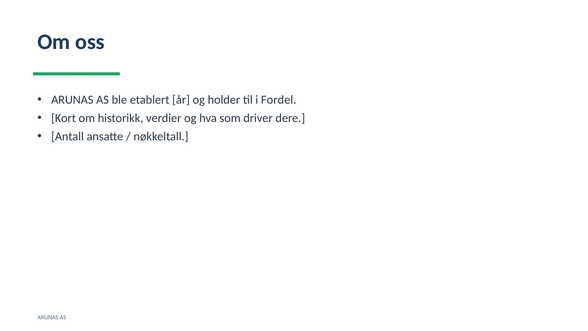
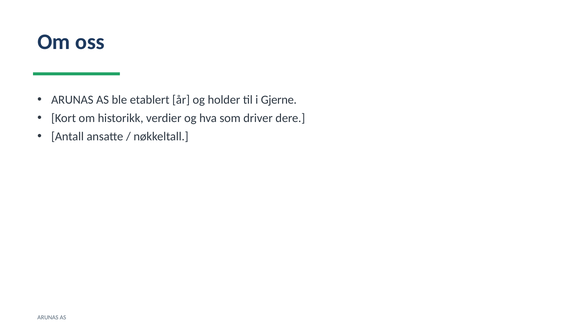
Fordel: Fordel -> Gjerne
